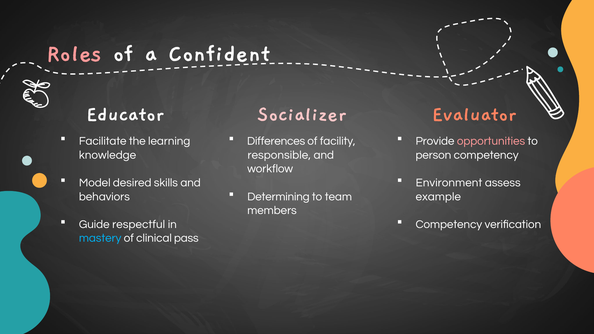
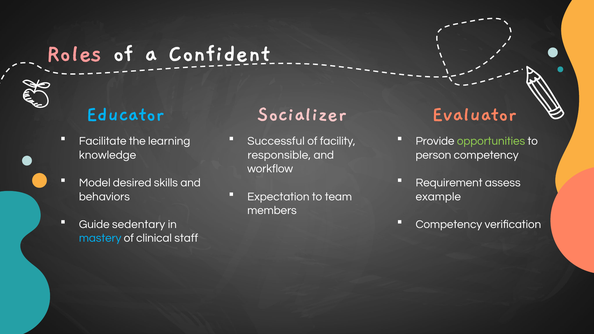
Educator colour: white -> light blue
Differences: Differences -> Successful
opportunities colour: pink -> light green
Environment: Environment -> Requirement
Determining: Determining -> Expectation
respectful: respectful -> sedentary
pass: pass -> staff
